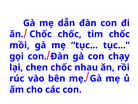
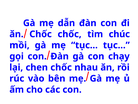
tìm chốc: chốc -> chúc
